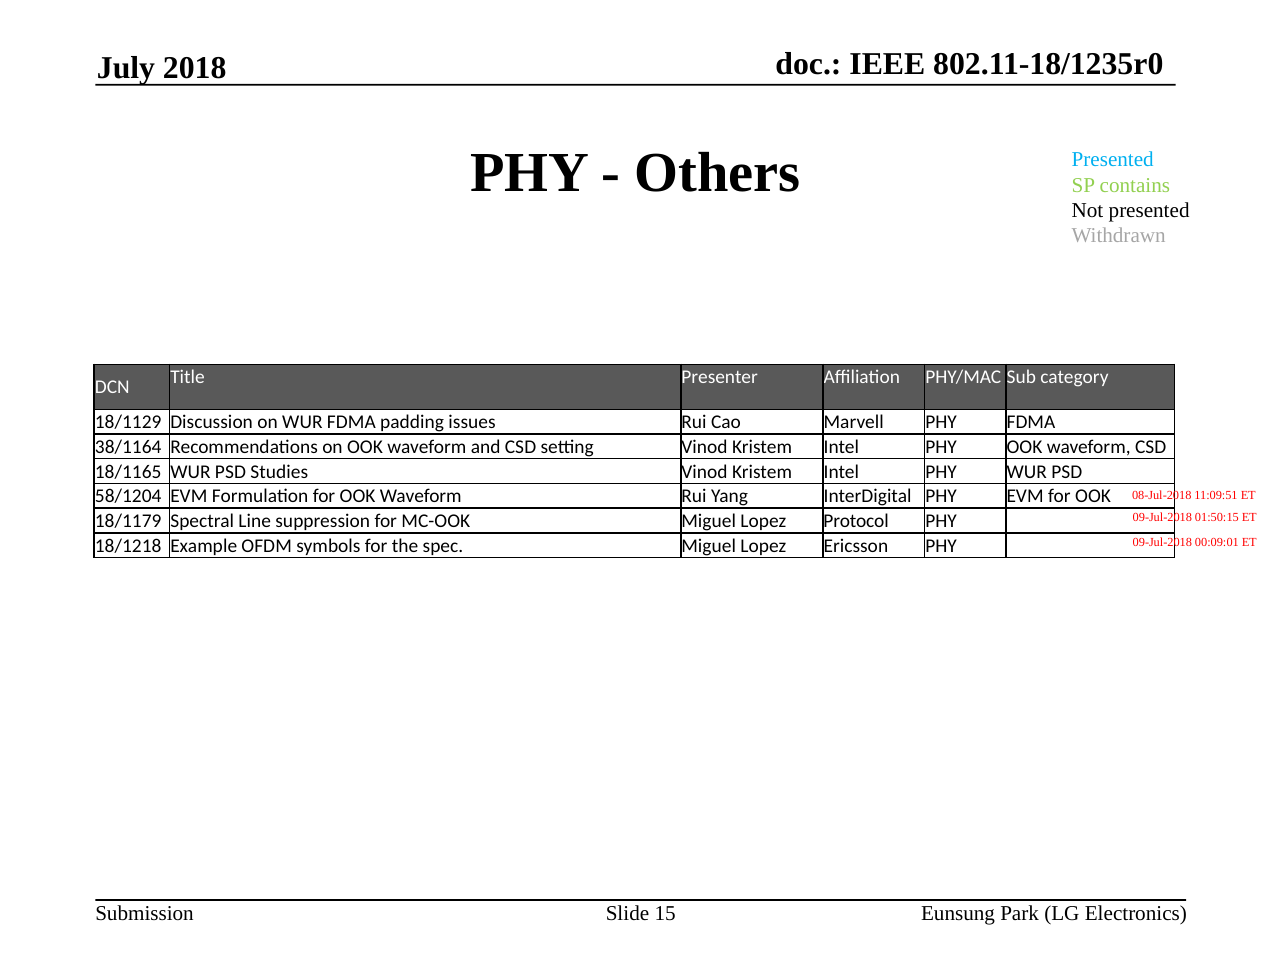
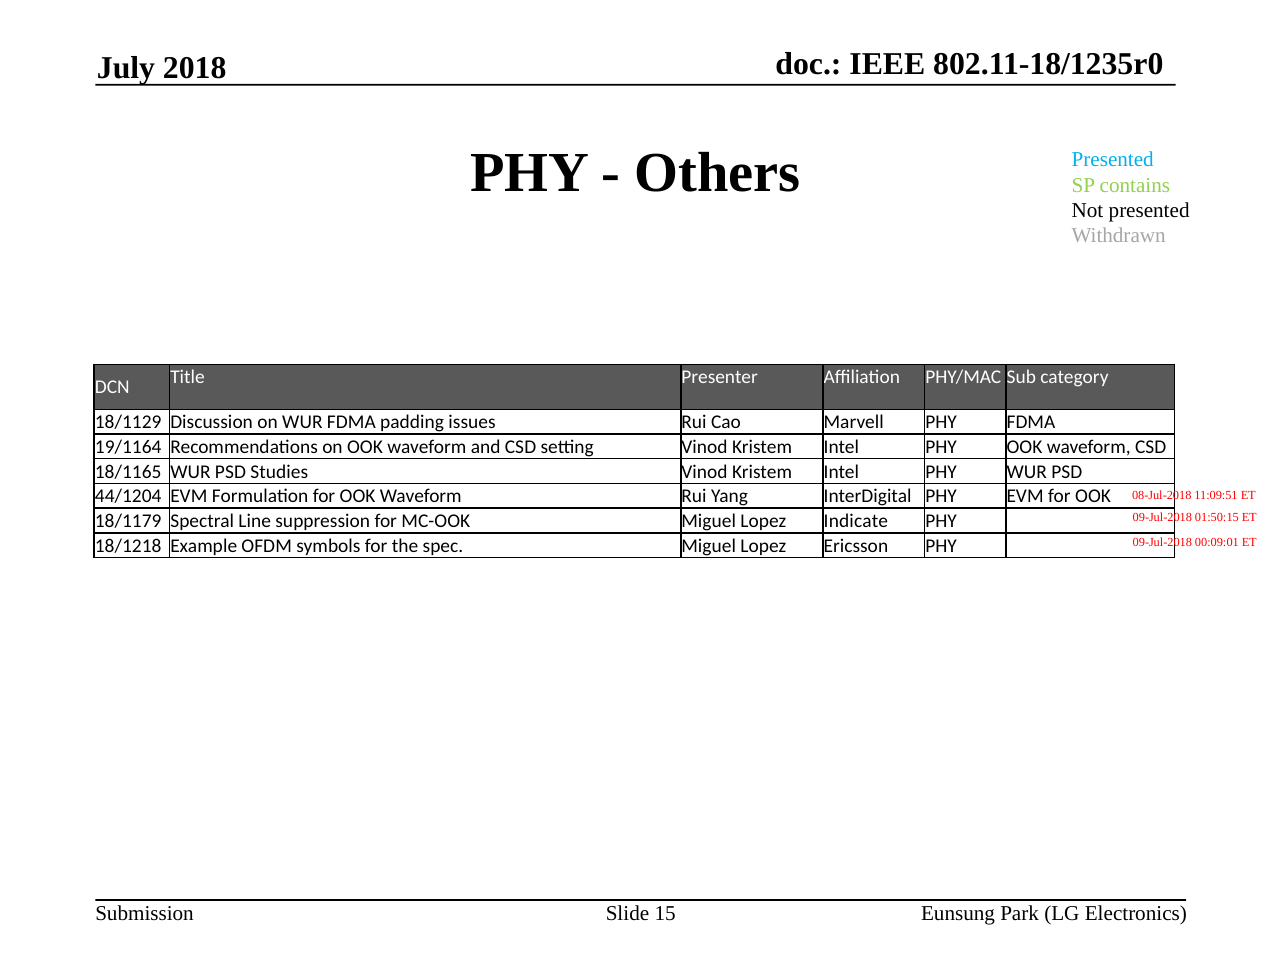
38/1164: 38/1164 -> 19/1164
58/1204: 58/1204 -> 44/1204
Protocol: Protocol -> Indicate
